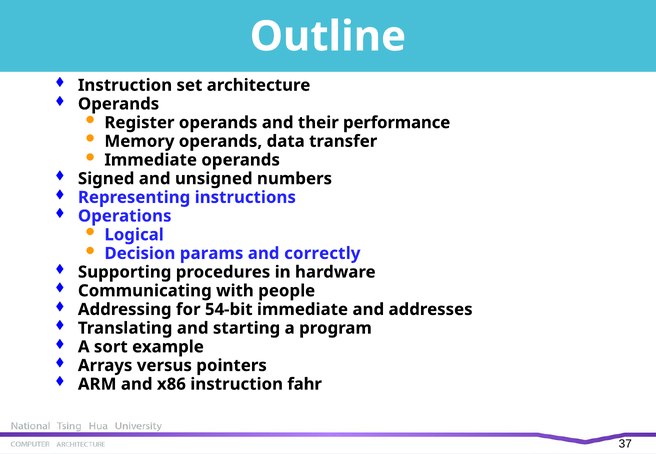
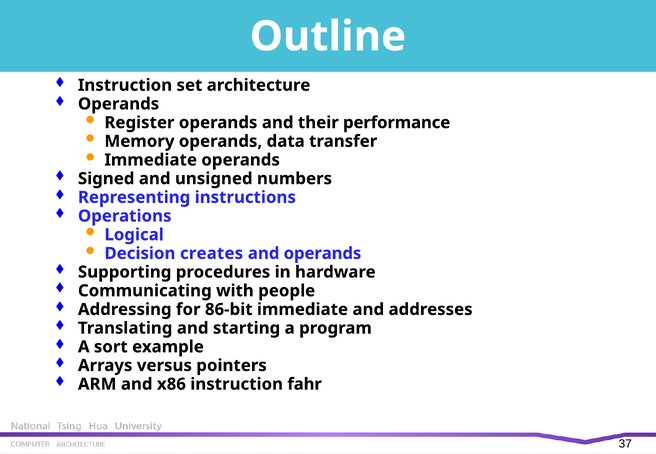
params: params -> creates
and correctly: correctly -> operands
54-bit: 54-bit -> 86-bit
